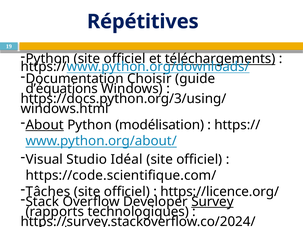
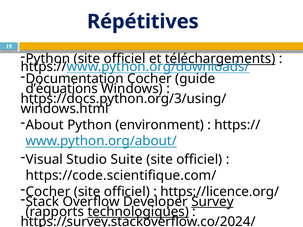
Documentation Choisir: Choisir -> Cocher
About underline: present -> none
modélisation: modélisation -> environment
Idéal: Idéal -> Suite
Tâches at (48, 192): Tâches -> Cocher
technologiques underline: none -> present
